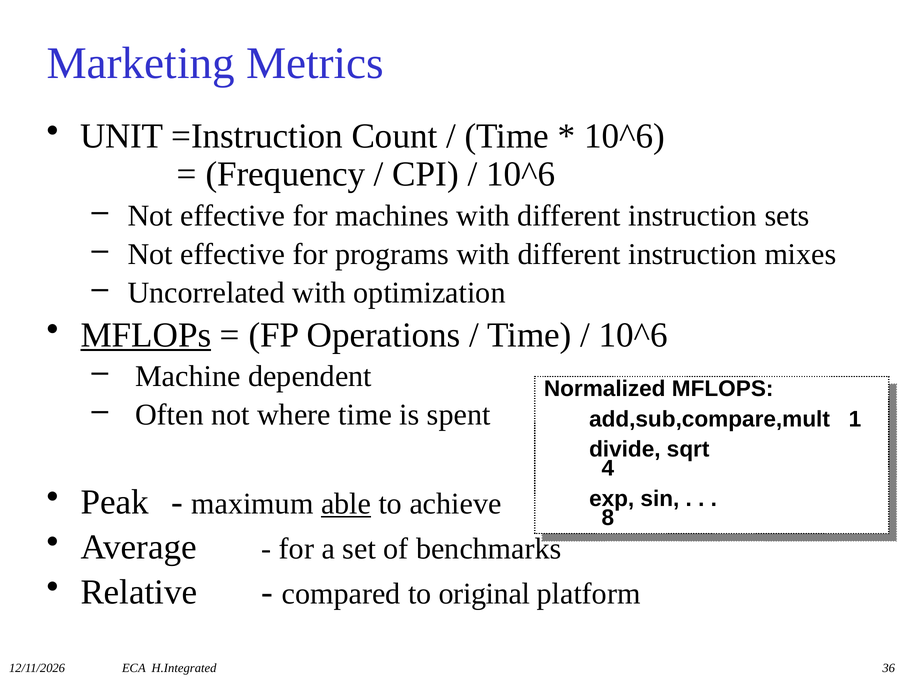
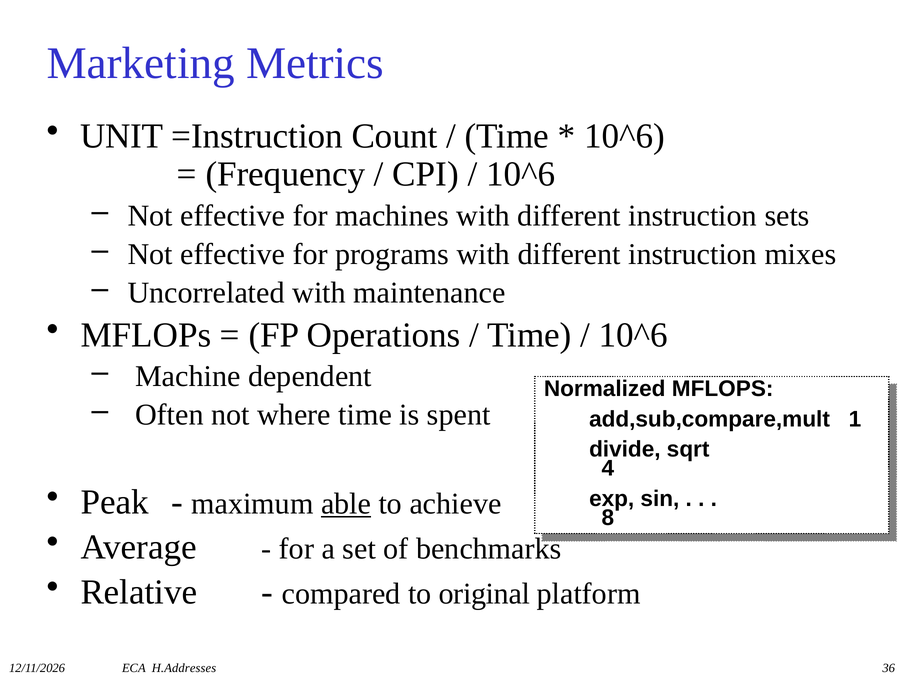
optimization: optimization -> maintenance
MFLOPs at (146, 335) underline: present -> none
H.Integrated: H.Integrated -> H.Addresses
